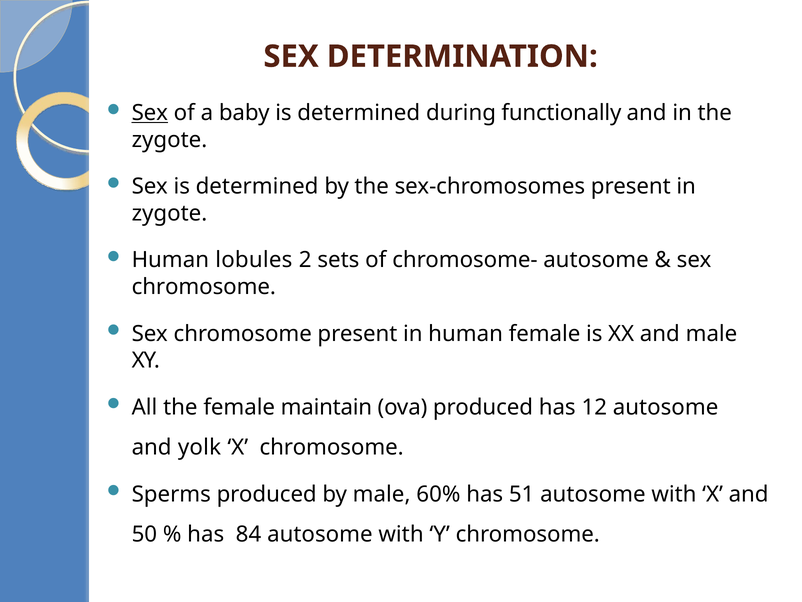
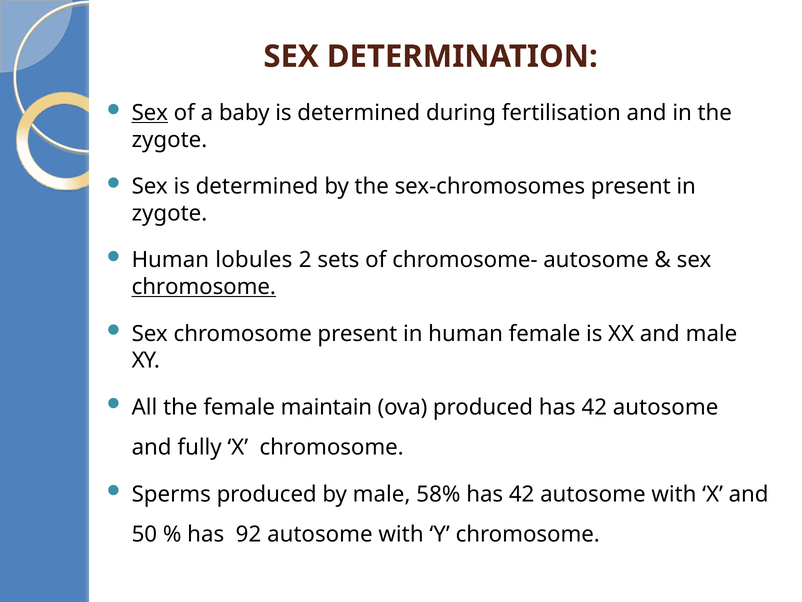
functionally: functionally -> fertilisation
chromosome at (204, 287) underline: none -> present
produced has 12: 12 -> 42
yolk: yolk -> fully
60%: 60% -> 58%
51 at (522, 494): 51 -> 42
84: 84 -> 92
